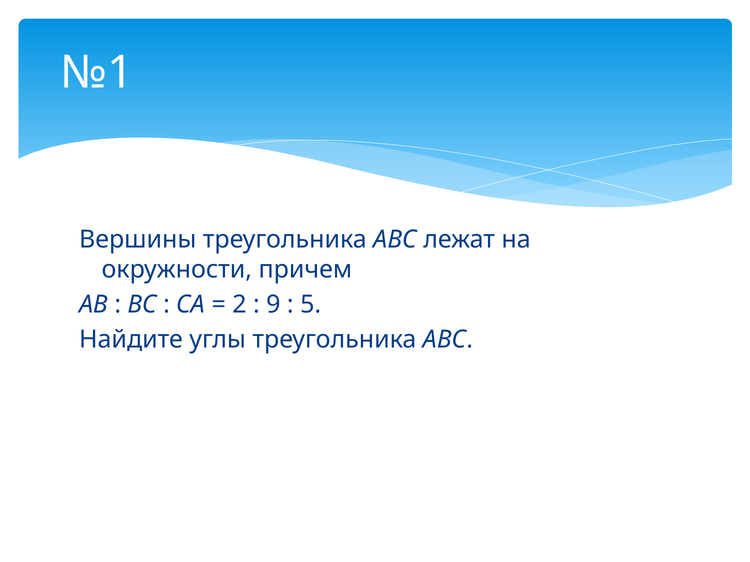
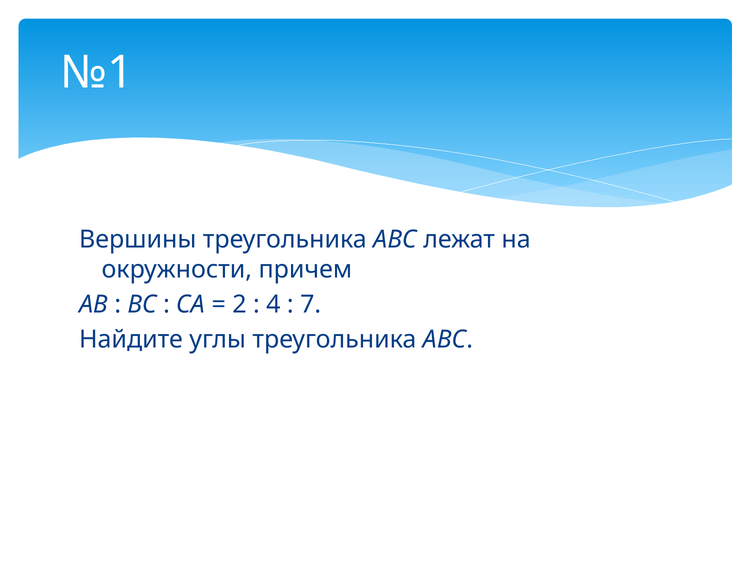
9: 9 -> 4
5: 5 -> 7
